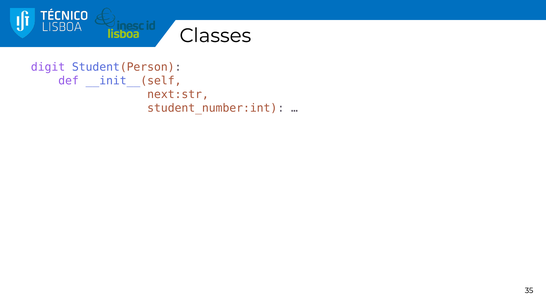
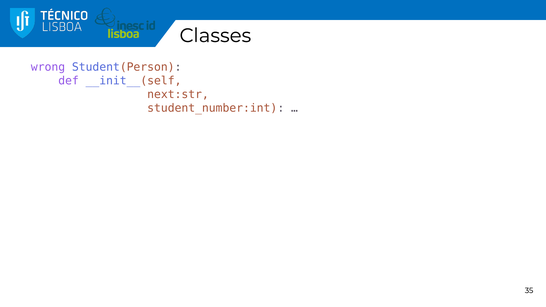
digit: digit -> wrong
